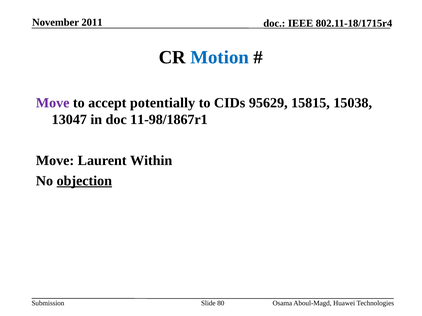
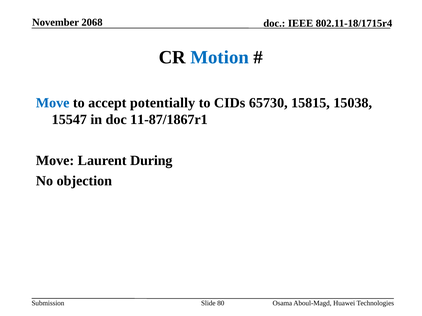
2011: 2011 -> 2068
Move at (53, 103) colour: purple -> blue
95629: 95629 -> 65730
13047: 13047 -> 15547
11-98/1867r1: 11-98/1867r1 -> 11-87/1867r1
Within: Within -> During
objection underline: present -> none
